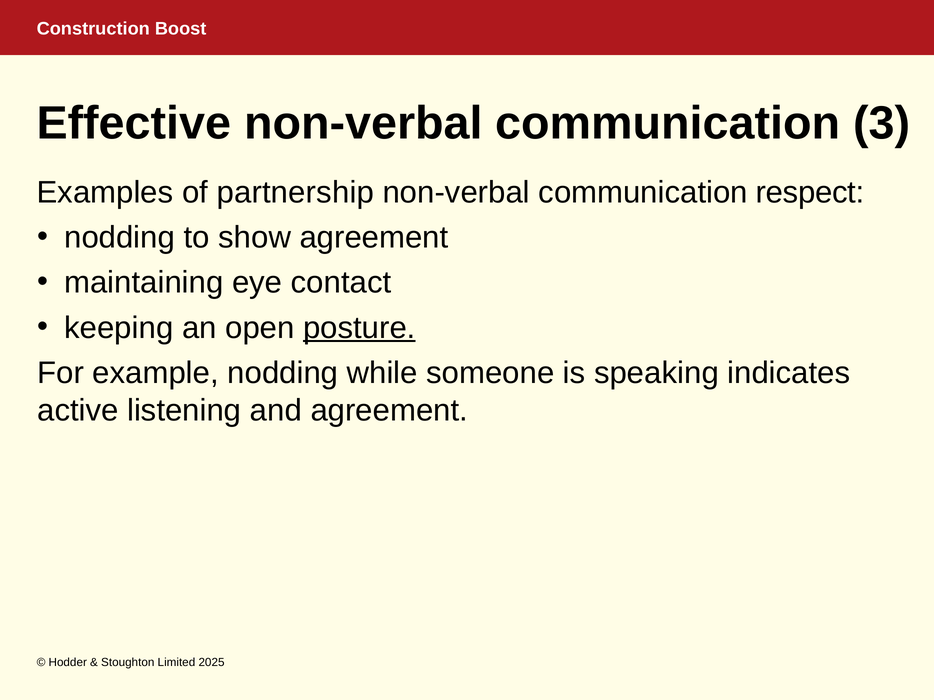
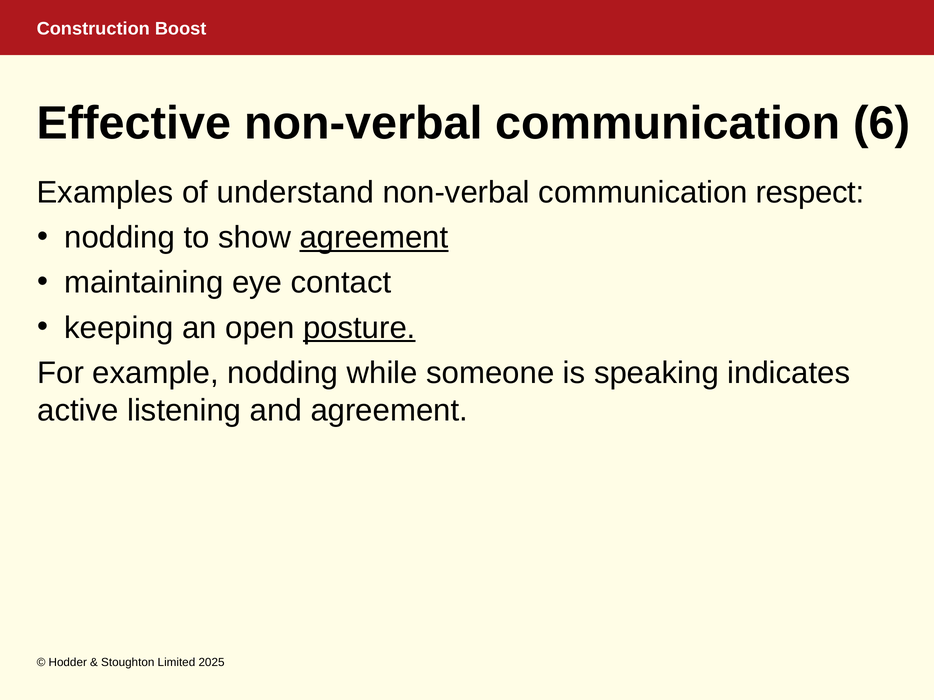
3: 3 -> 6
partnership: partnership -> understand
agreement at (374, 238) underline: none -> present
